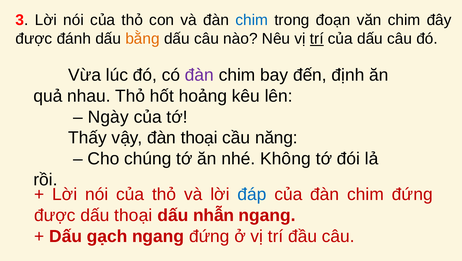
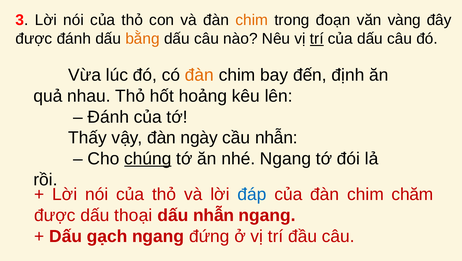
chim at (252, 20) colour: blue -> orange
văn chim: chim -> vàng
đàn at (199, 75) colour: purple -> orange
Ngày at (108, 117): Ngày -> Đánh
đàn thoại: thoại -> ngày
cầu năng: năng -> nhẫn
chúng underline: none -> present
nhé Không: Không -> Ngang
chim đứng: đứng -> chăm
